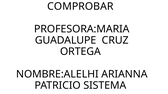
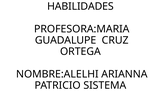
COMPROBAR: COMPROBAR -> HABILIDADES
